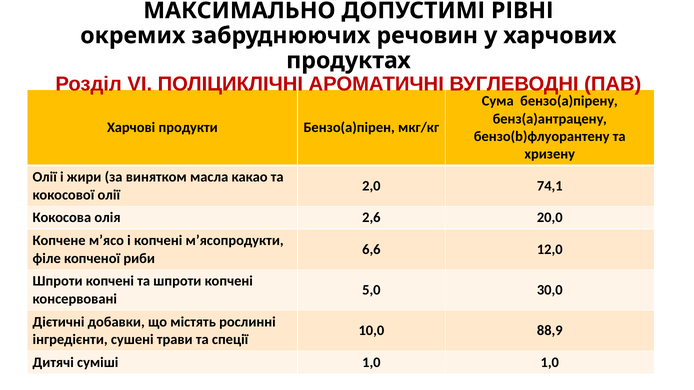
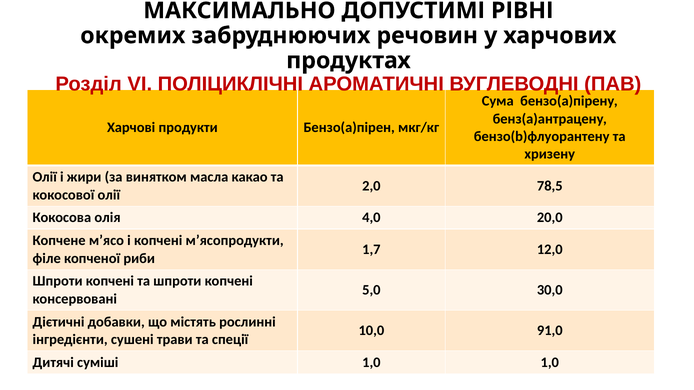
74,1: 74,1 -> 78,5
2,6: 2,6 -> 4,0
6,6: 6,6 -> 1,7
88,9: 88,9 -> 91,0
